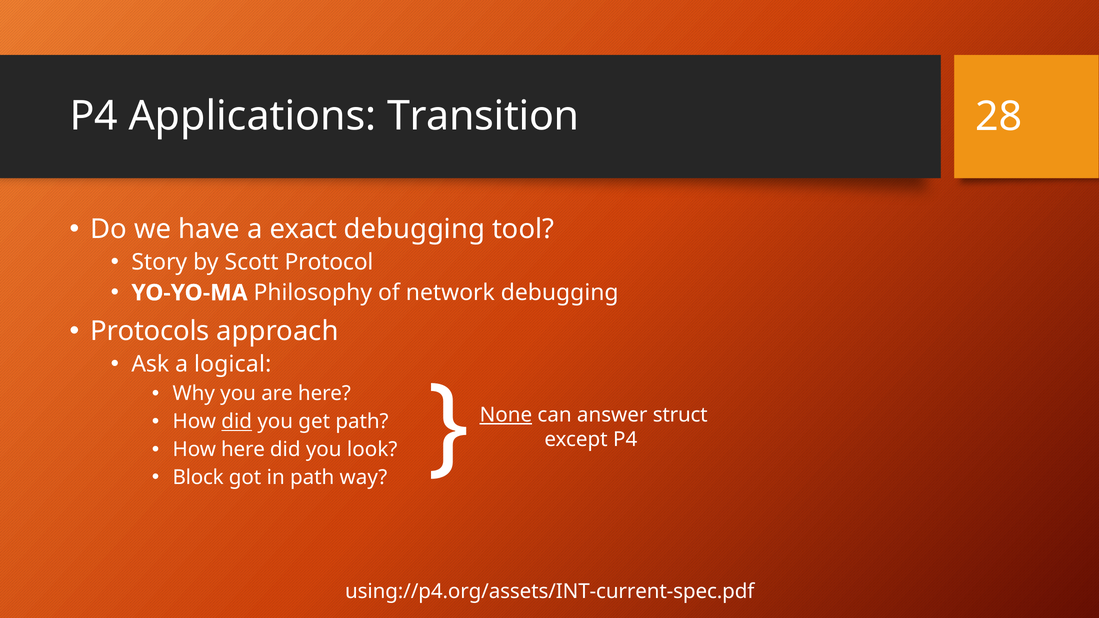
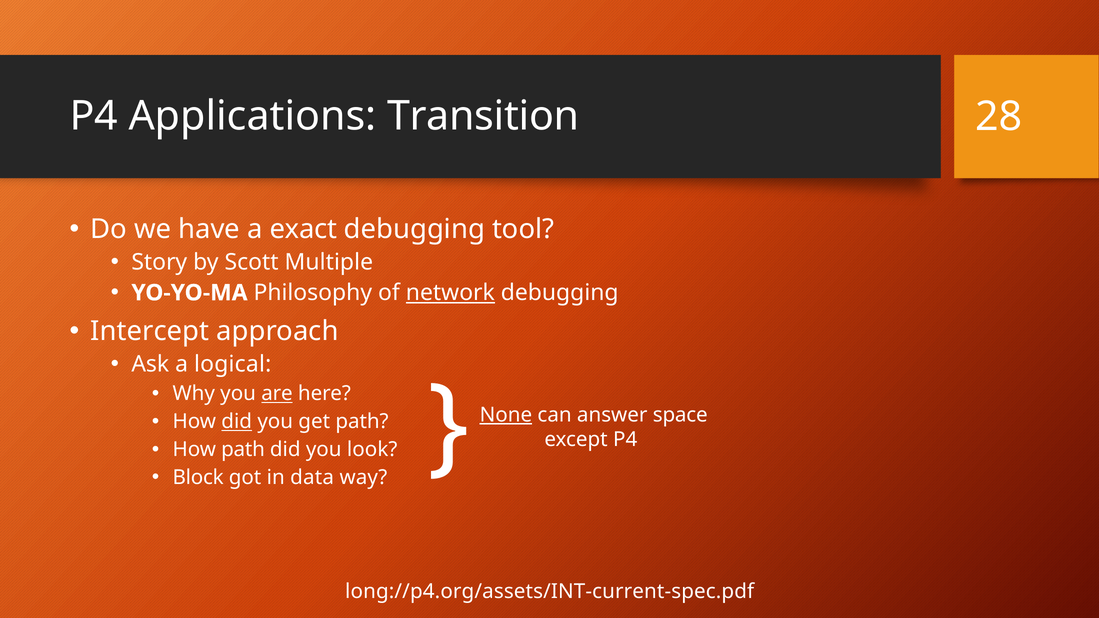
Protocol: Protocol -> Multiple
network underline: none -> present
Protocols: Protocols -> Intercept
are underline: none -> present
How here: here -> path
in path: path -> data
struct: struct -> space
using://p4.org/assets/INT-current-spec.pdf: using://p4.org/assets/INT-current-spec.pdf -> long://p4.org/assets/INT-current-spec.pdf
